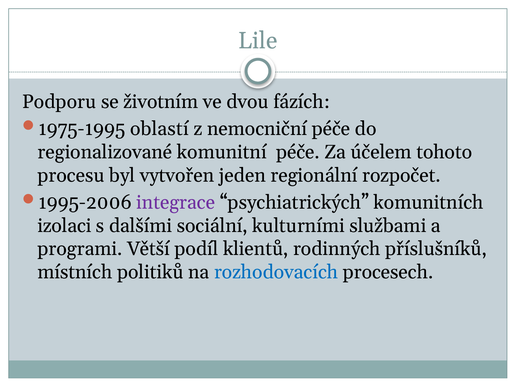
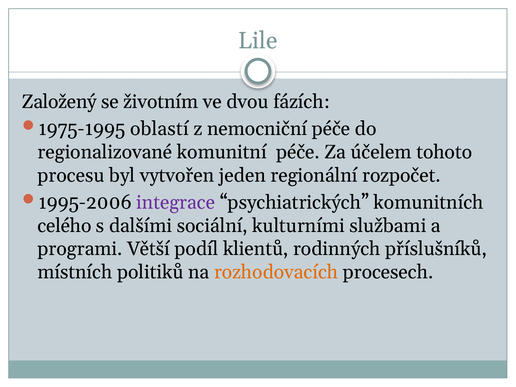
Podporu: Podporu -> Založený
izolaci: izolaci -> celého
rozhodovacích colour: blue -> orange
